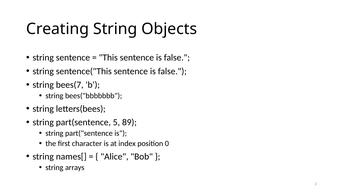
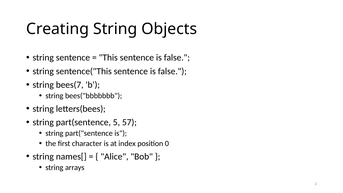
89: 89 -> 57
